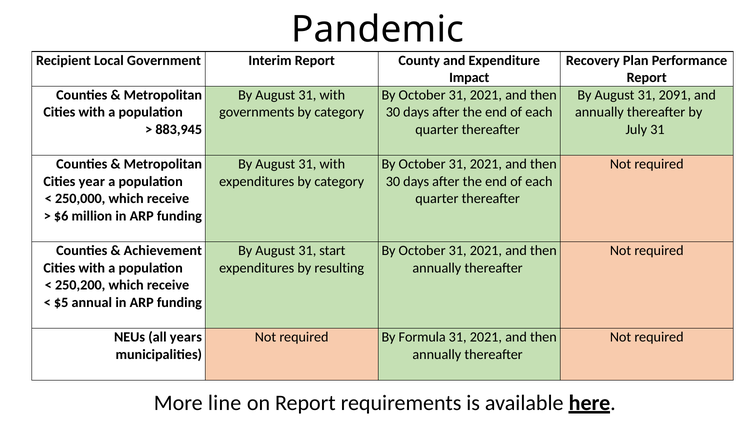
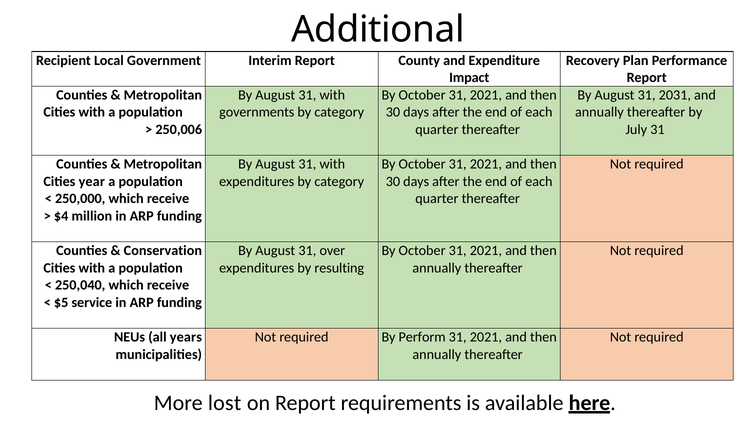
Pandemic: Pandemic -> Additional
2091: 2091 -> 2031
883,945: 883,945 -> 250,006
$6: $6 -> $4
Achievement: Achievement -> Conservation
start: start -> over
250,200: 250,200 -> 250,040
annual: annual -> service
Formula: Formula -> Perform
line: line -> lost
